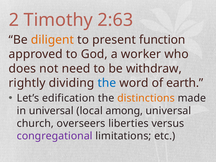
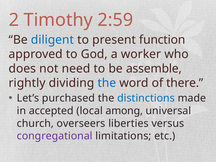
2:63: 2:63 -> 2:59
diligent colour: orange -> blue
withdraw: withdraw -> assemble
earth: earth -> there
edification: edification -> purchased
distinctions colour: orange -> blue
in universal: universal -> accepted
